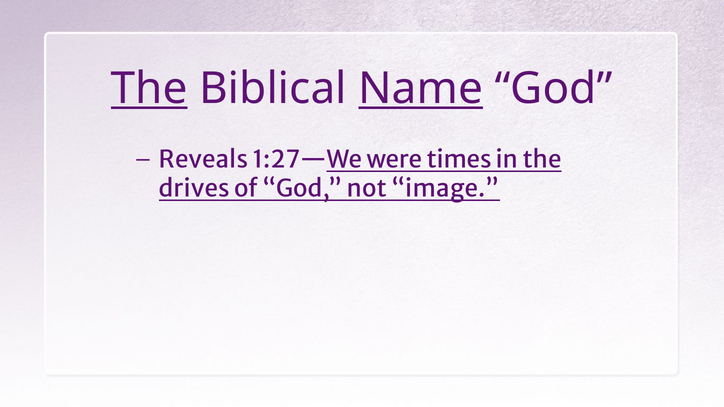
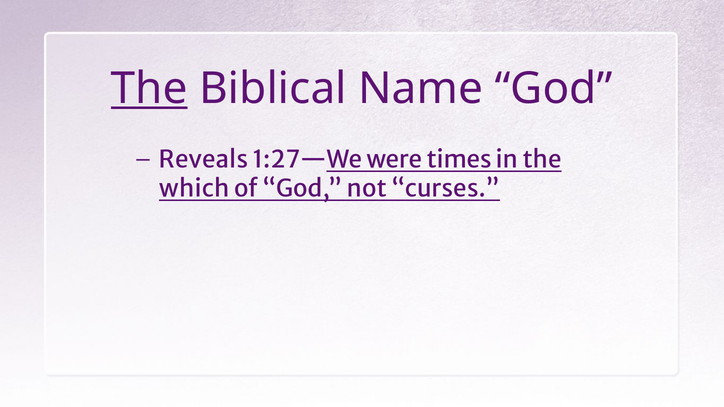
Name underline: present -> none
drives: drives -> which
image: image -> curses
